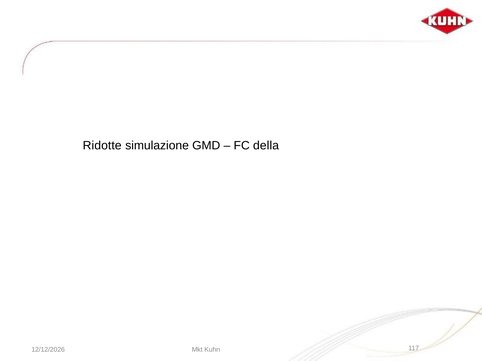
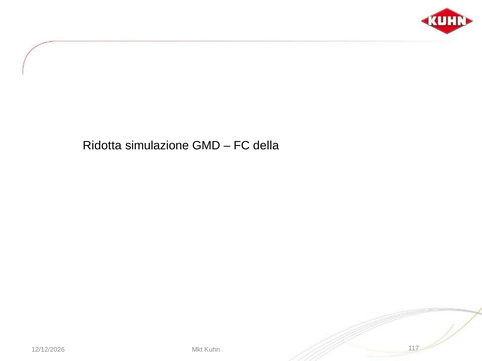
Ridotte: Ridotte -> Ridotta
